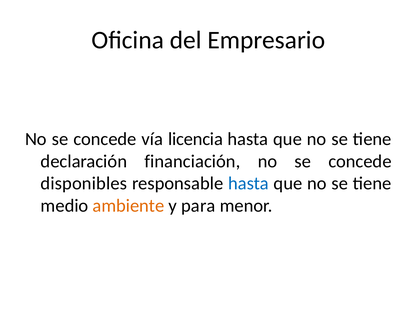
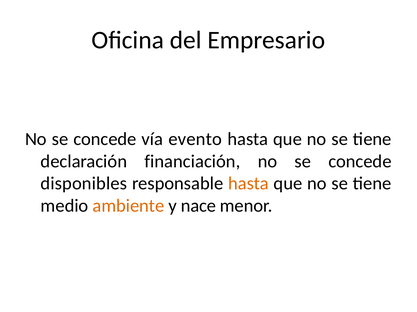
licencia: licencia -> evento
hasta at (249, 184) colour: blue -> orange
para: para -> nace
